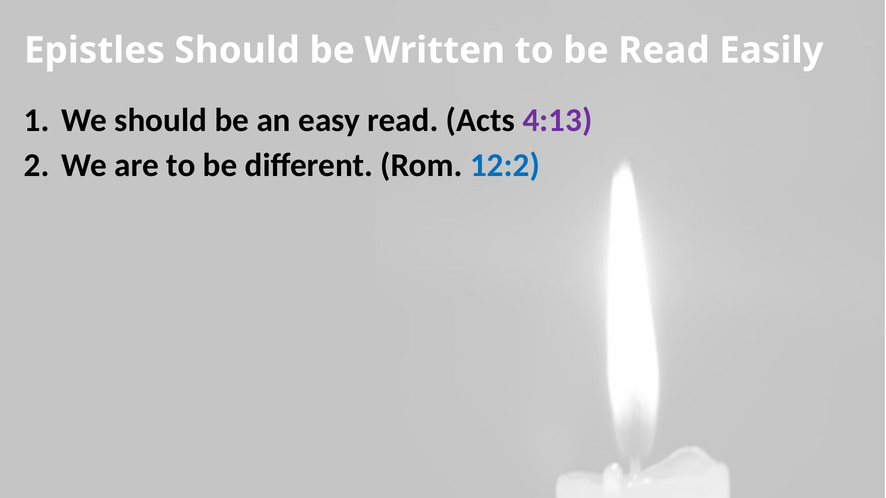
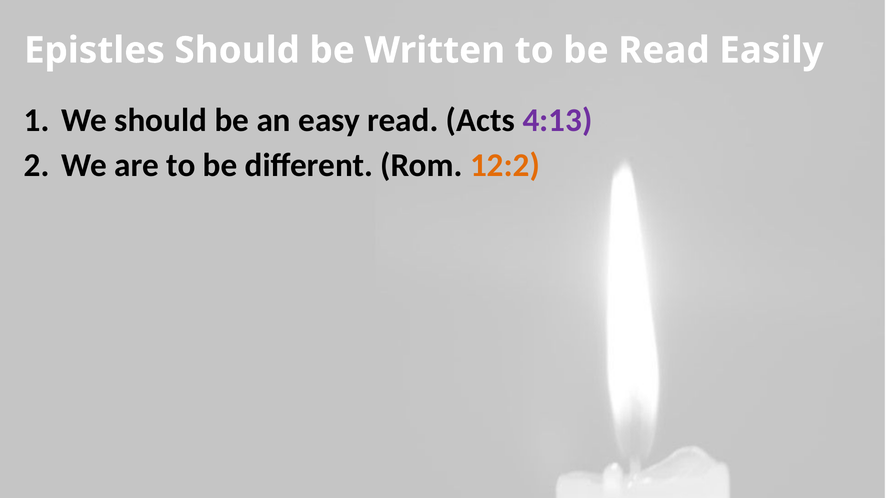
12:2 colour: blue -> orange
